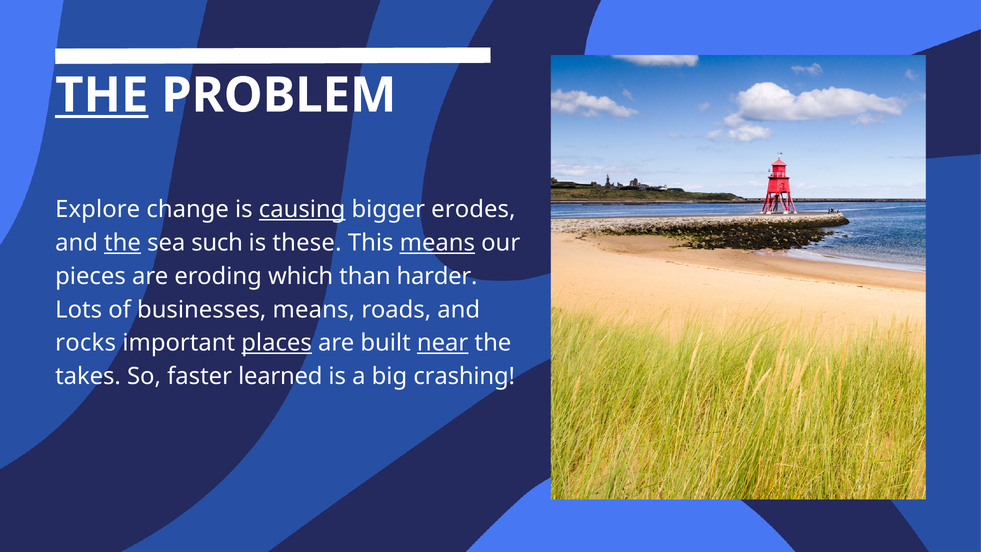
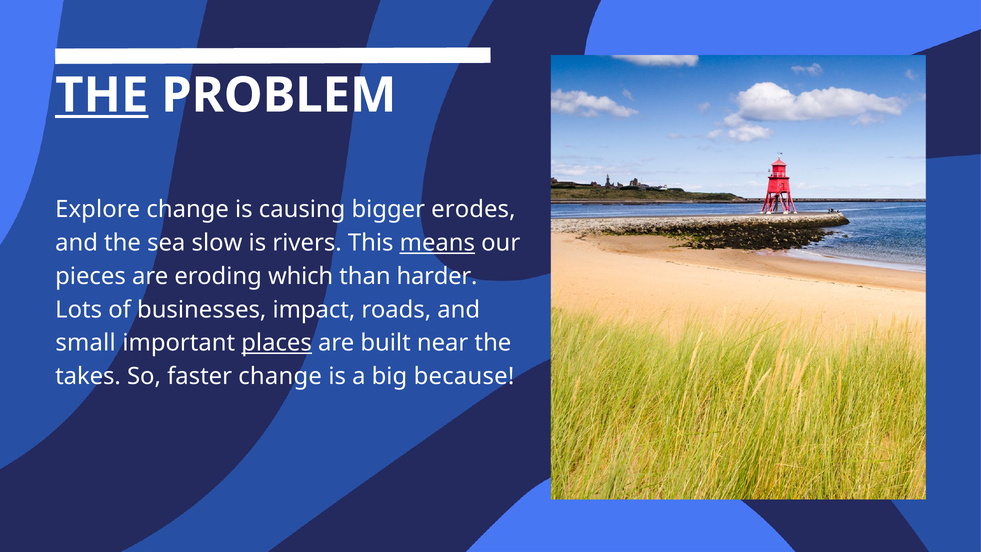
causing underline: present -> none
the at (123, 243) underline: present -> none
such: such -> slow
these: these -> rivers
businesses means: means -> impact
rocks: rocks -> small
near underline: present -> none
faster learned: learned -> change
crashing: crashing -> because
